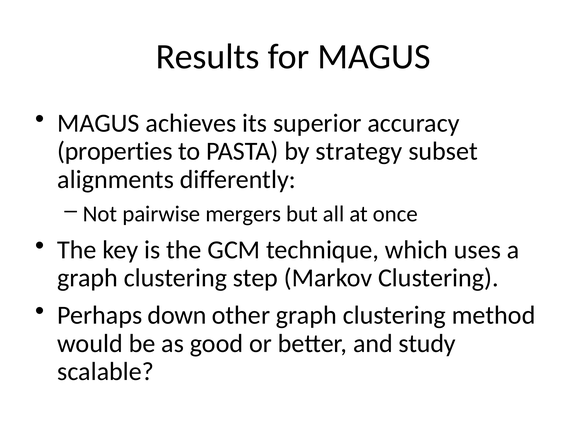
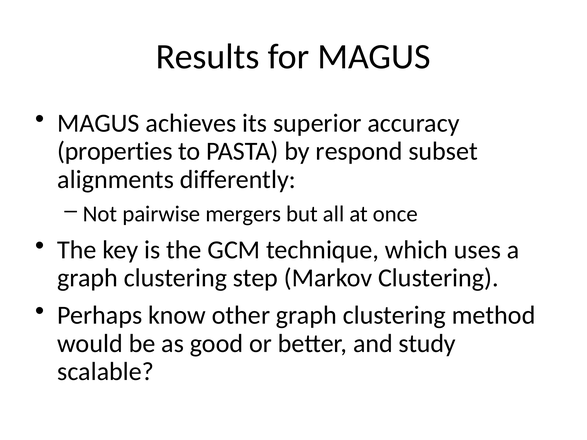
strategy: strategy -> respond
down: down -> know
